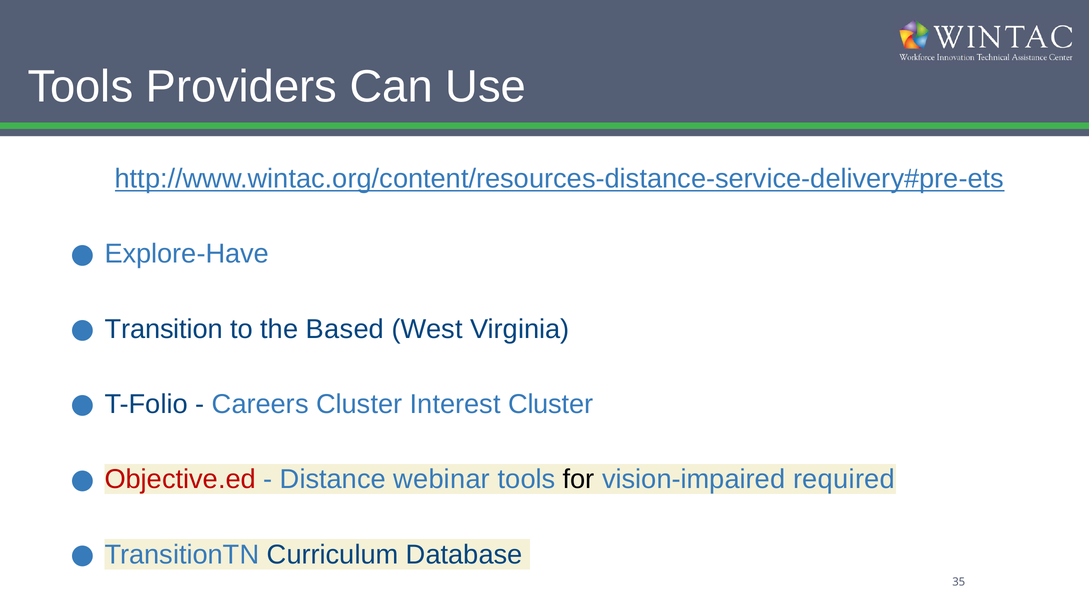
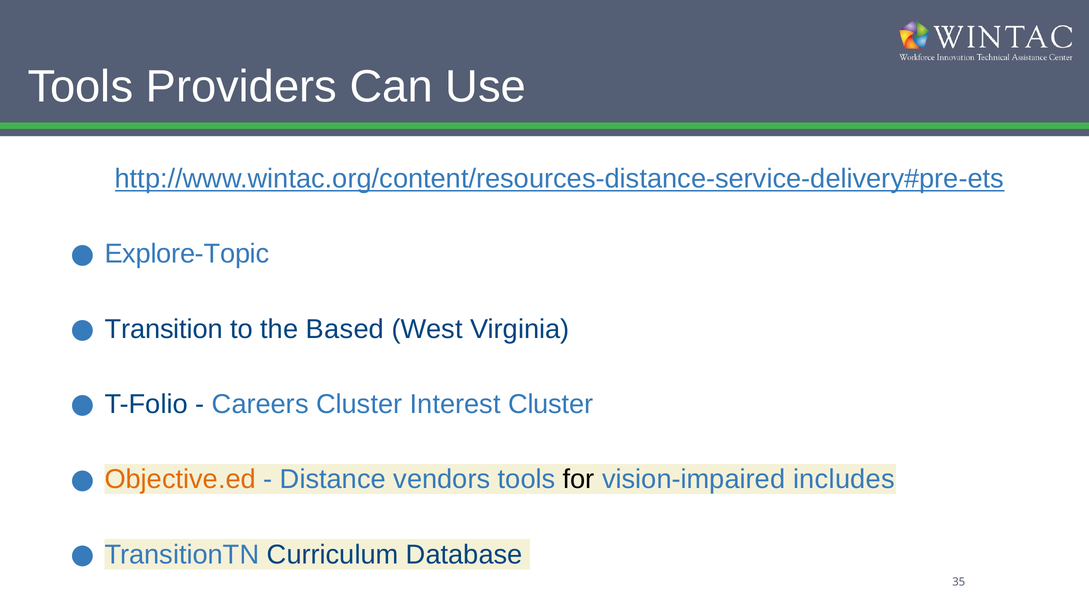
Explore-Have: Explore-Have -> Explore-Topic
Objective.ed colour: red -> orange
webinar: webinar -> vendors
required: required -> includes
